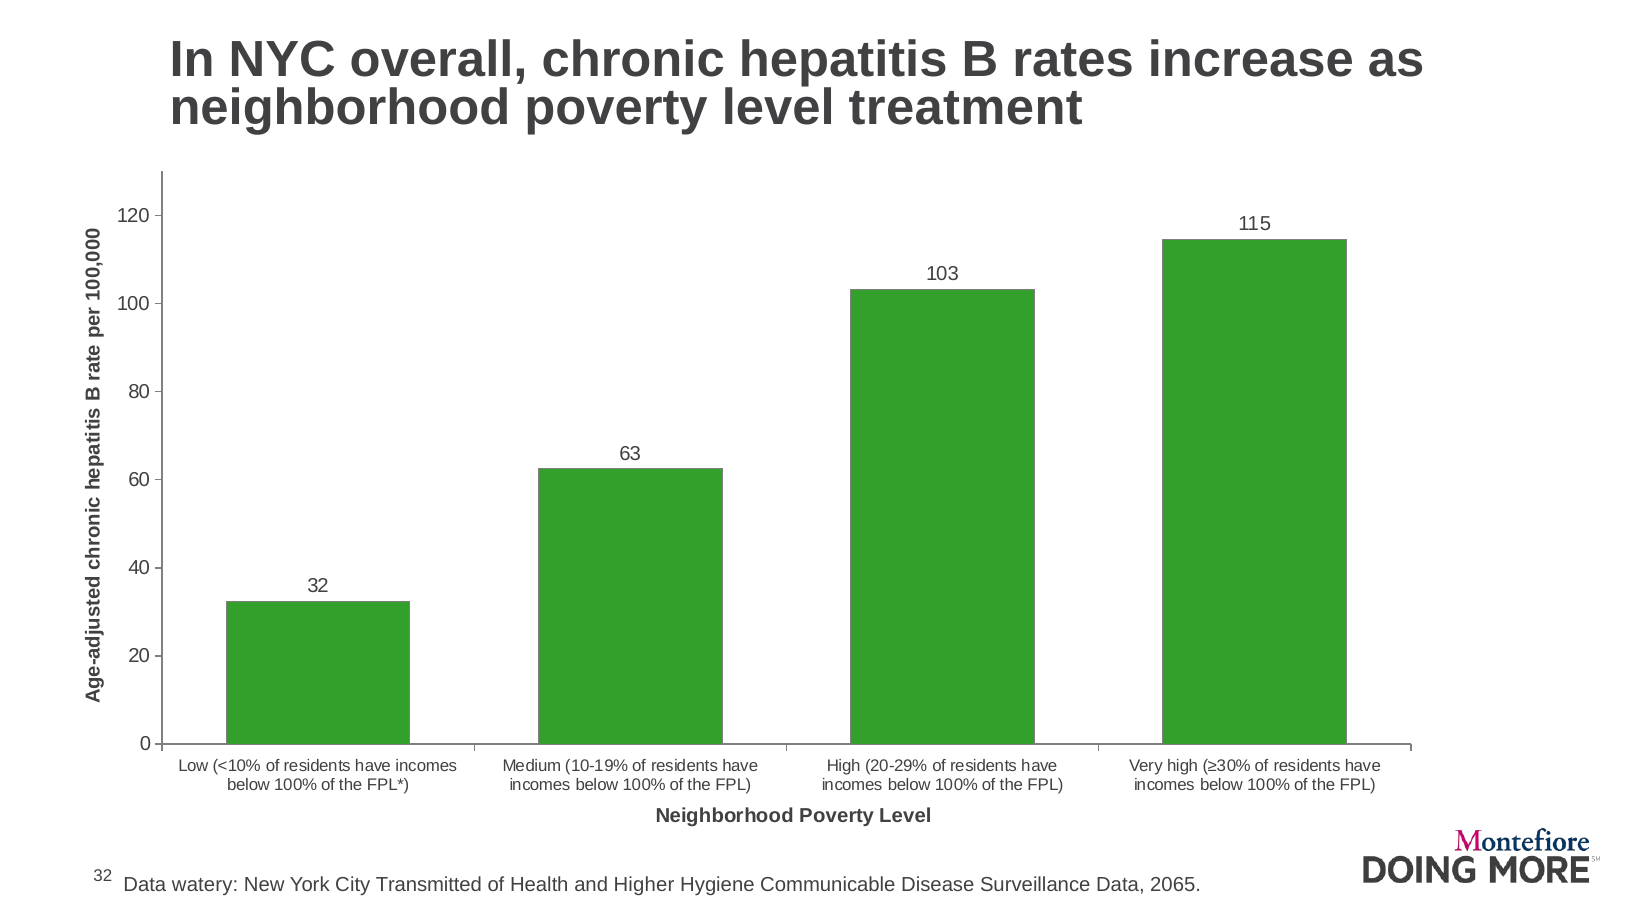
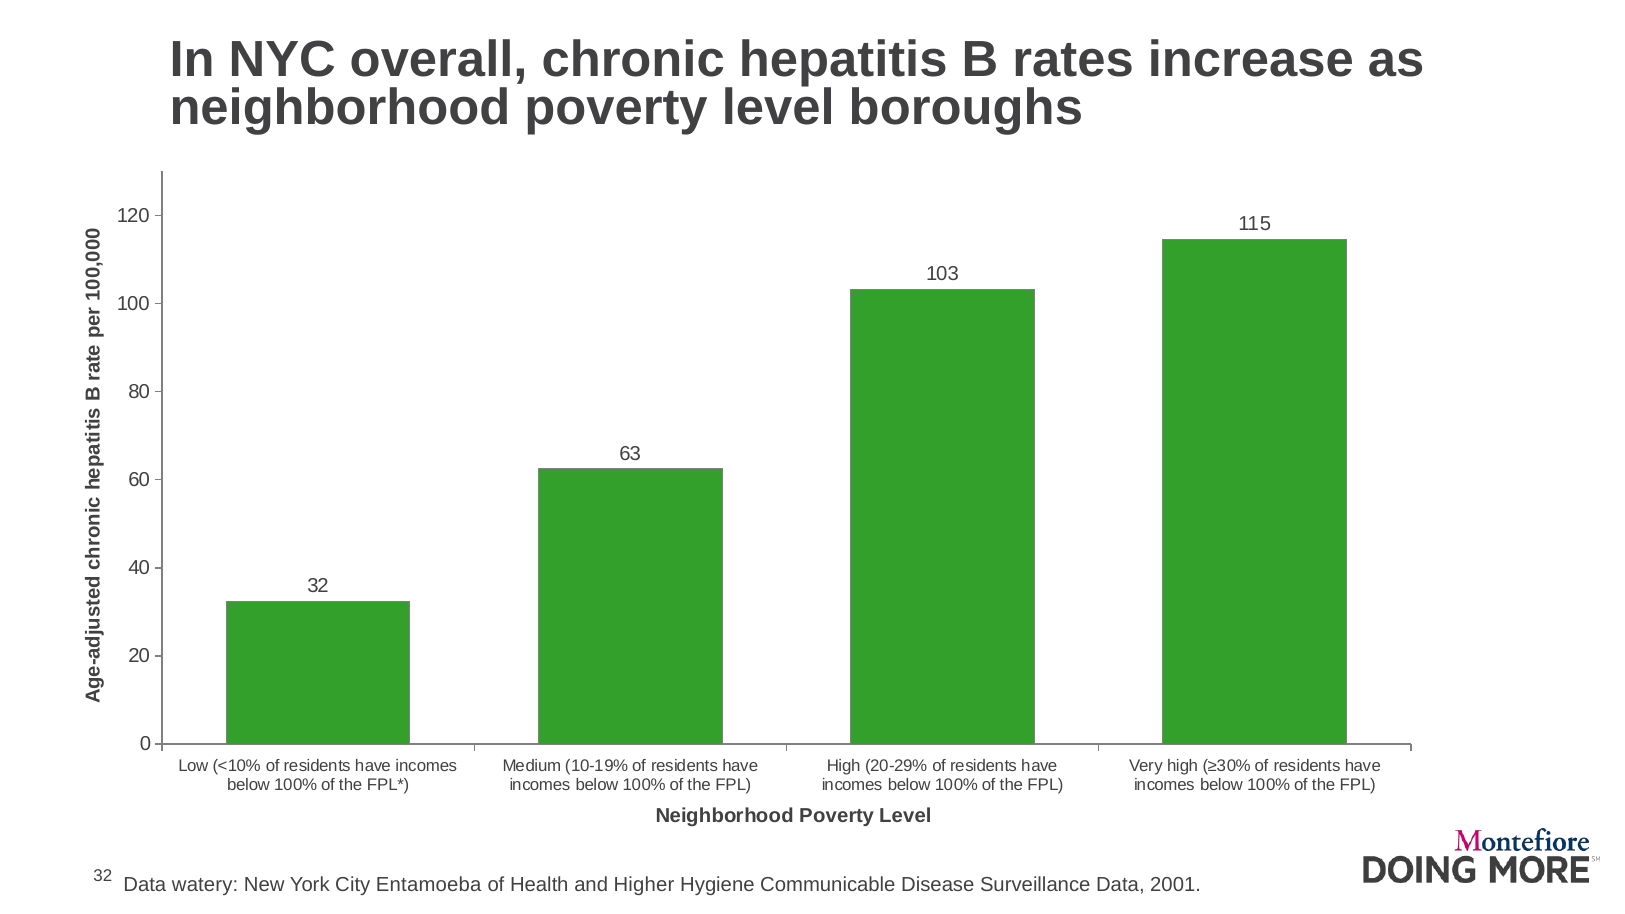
treatment: treatment -> boroughs
Transmitted: Transmitted -> Entamoeba
2065: 2065 -> 2001
